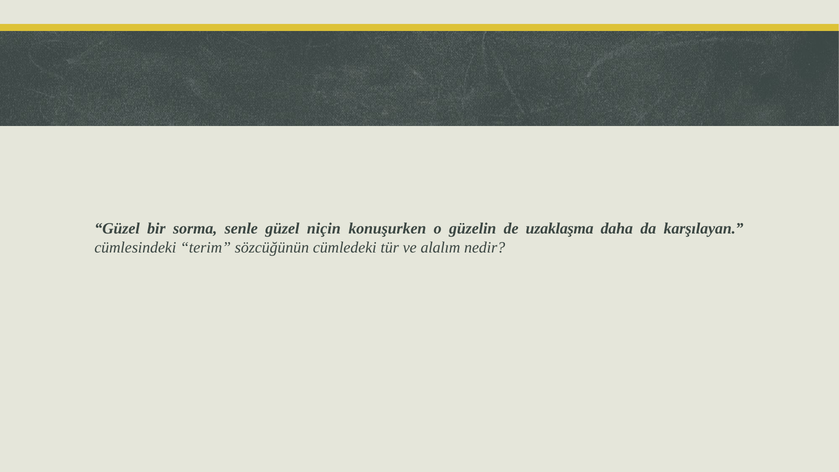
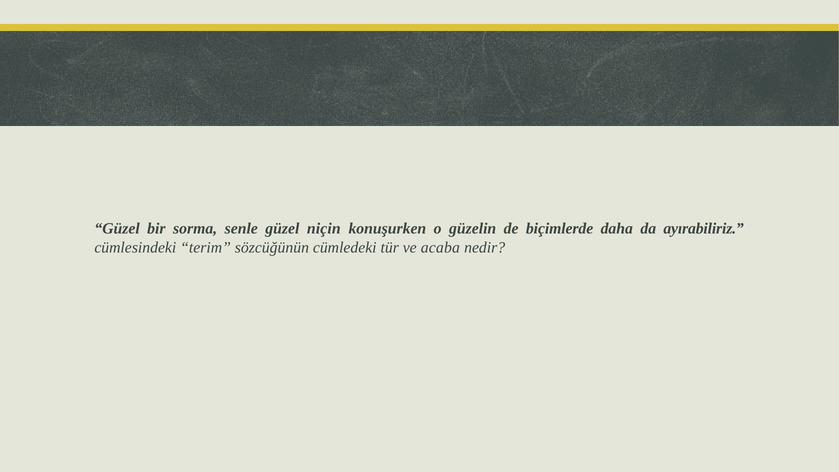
uzaklaşma: uzaklaşma -> biçimlerde
karşılayan: karşılayan -> ayırabiliriz
alalım: alalım -> acaba
